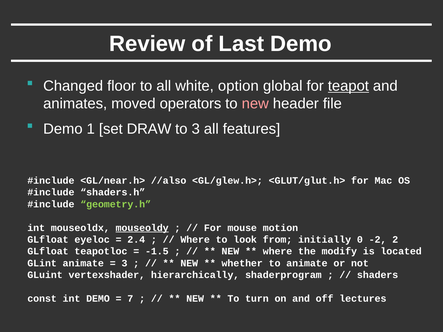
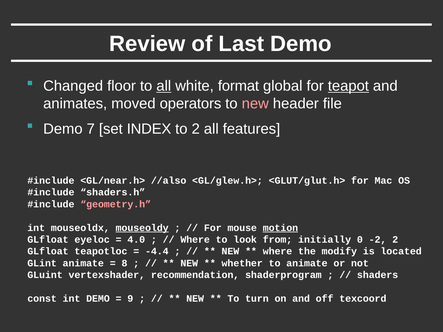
all at (164, 86) underline: none -> present
option: option -> format
1: 1 -> 7
DRAW: DRAW -> INDEX
to 3: 3 -> 2
geometry.h colour: light green -> pink
motion underline: none -> present
2.4: 2.4 -> 4.0
-1.5: -1.5 -> -4.4
3 at (125, 263): 3 -> 8
hierarchically: hierarchically -> recommendation
7: 7 -> 9
lectures: lectures -> texcoord
